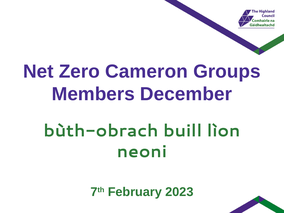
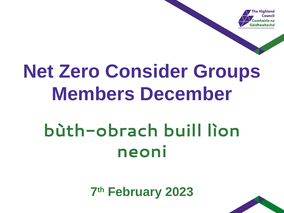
Cameron: Cameron -> Consider
